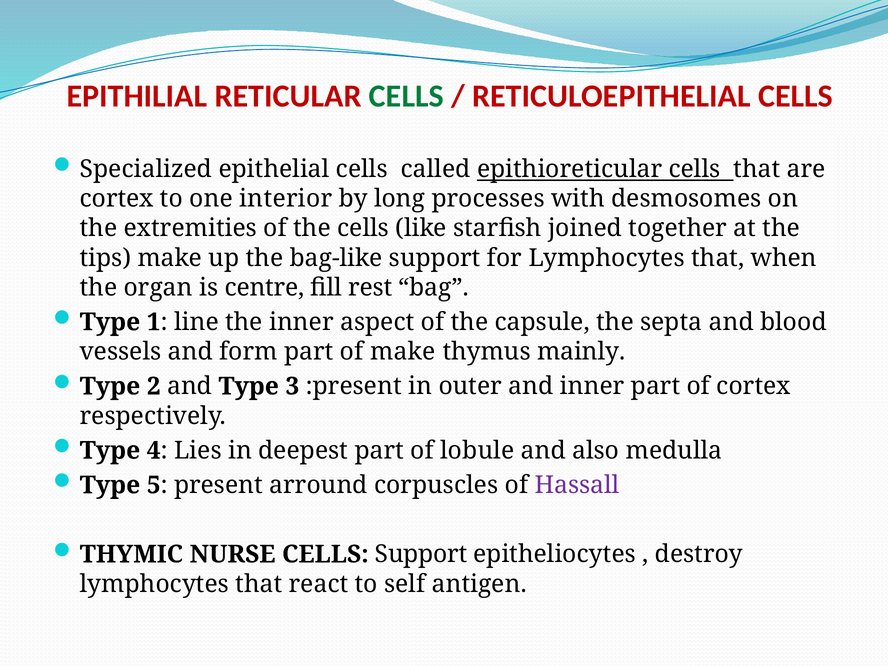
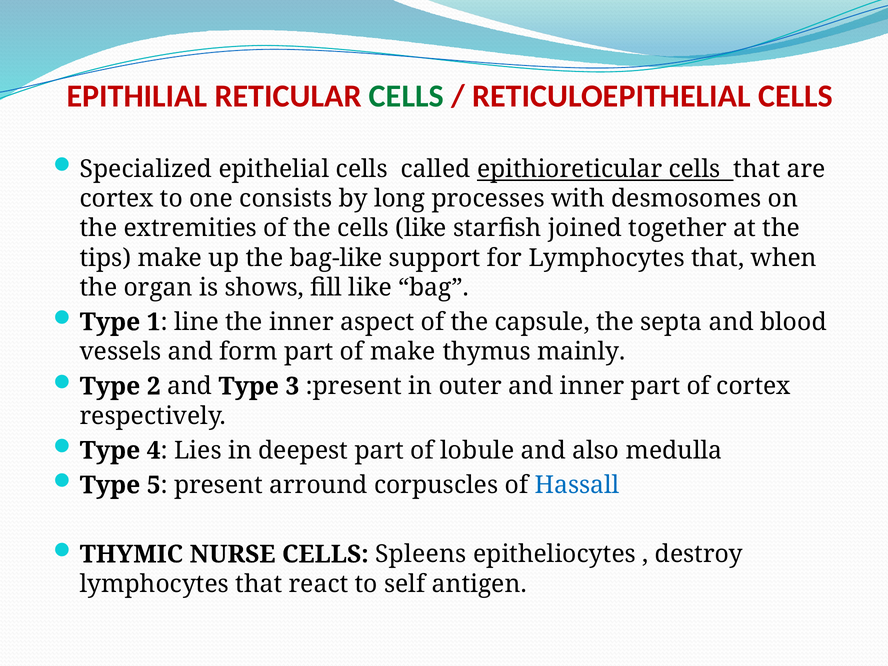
interior: interior -> consists
centre: centre -> shows
fill rest: rest -> like
Hassall colour: purple -> blue
CELLS Support: Support -> Spleens
